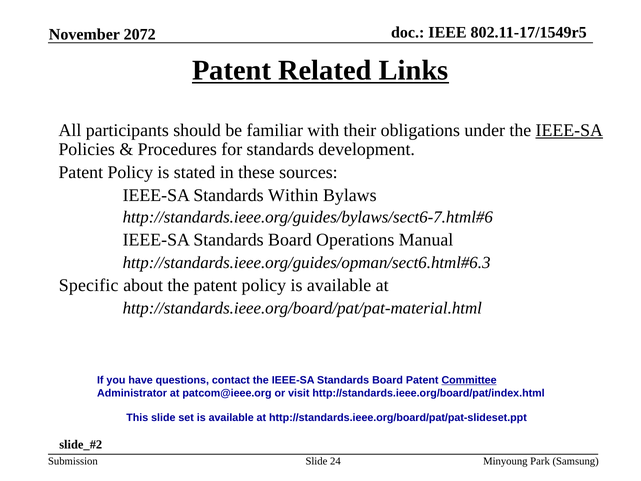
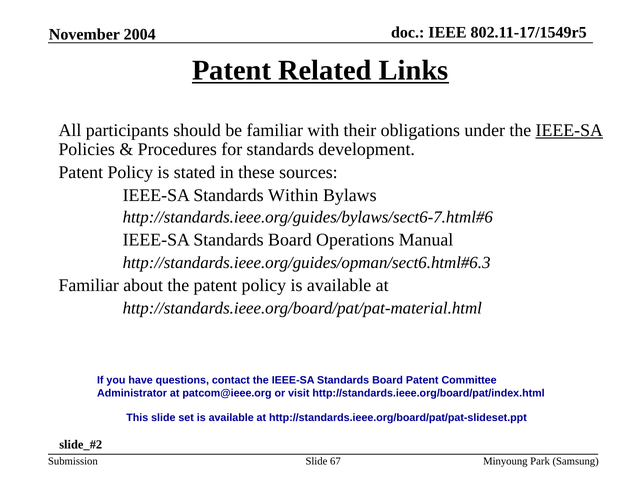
2072: 2072 -> 2004
Specific at (89, 285): Specific -> Familiar
Committee underline: present -> none
24: 24 -> 67
